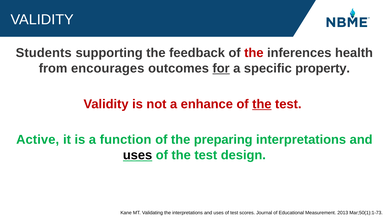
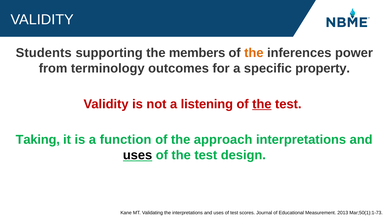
feedback: feedback -> members
the at (254, 53) colour: red -> orange
health: health -> power
encourages: encourages -> terminology
for underline: present -> none
enhance: enhance -> listening
Active: Active -> Taking
preparing: preparing -> approach
